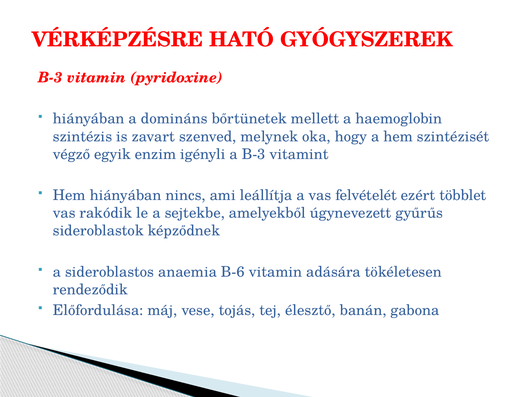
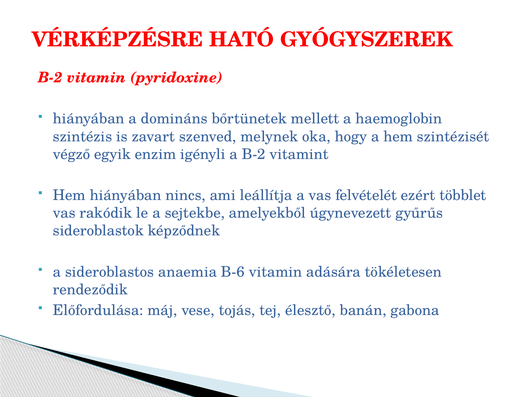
B-3 at (50, 78): B-3 -> B-2
a B-3: B-3 -> B-2
